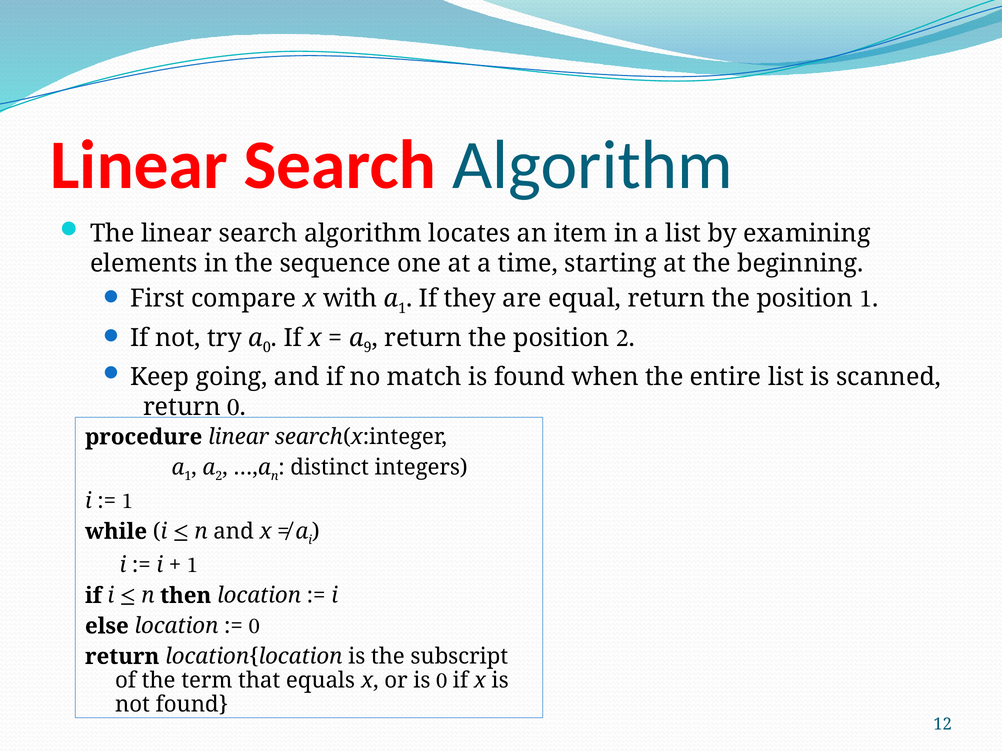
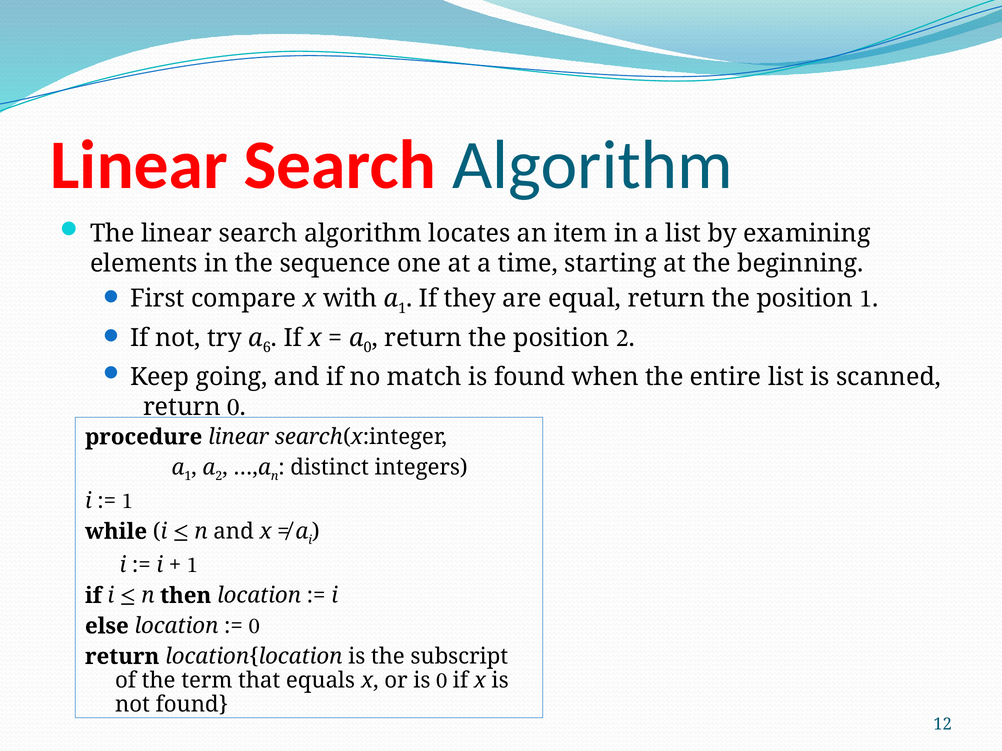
a 0: 0 -> 6
a 9: 9 -> 0
